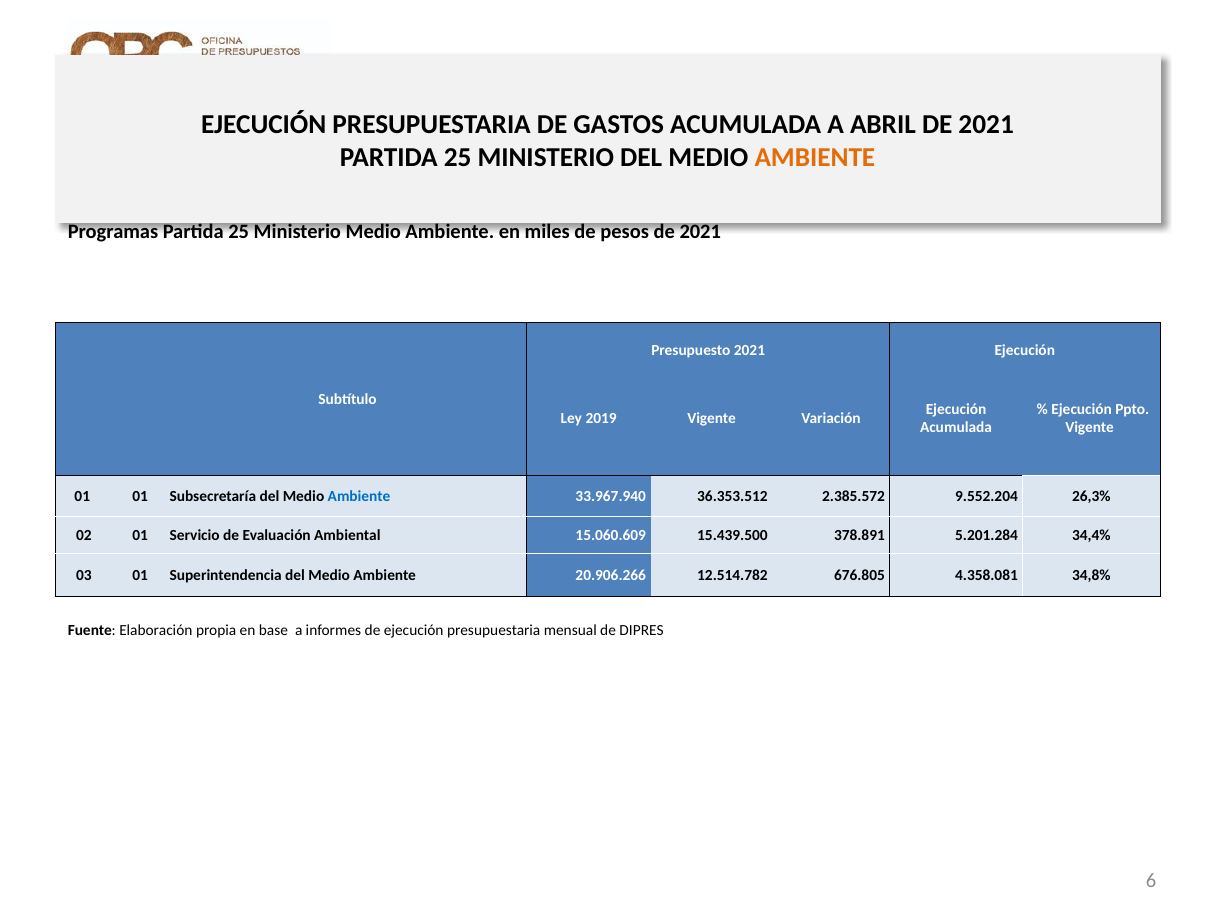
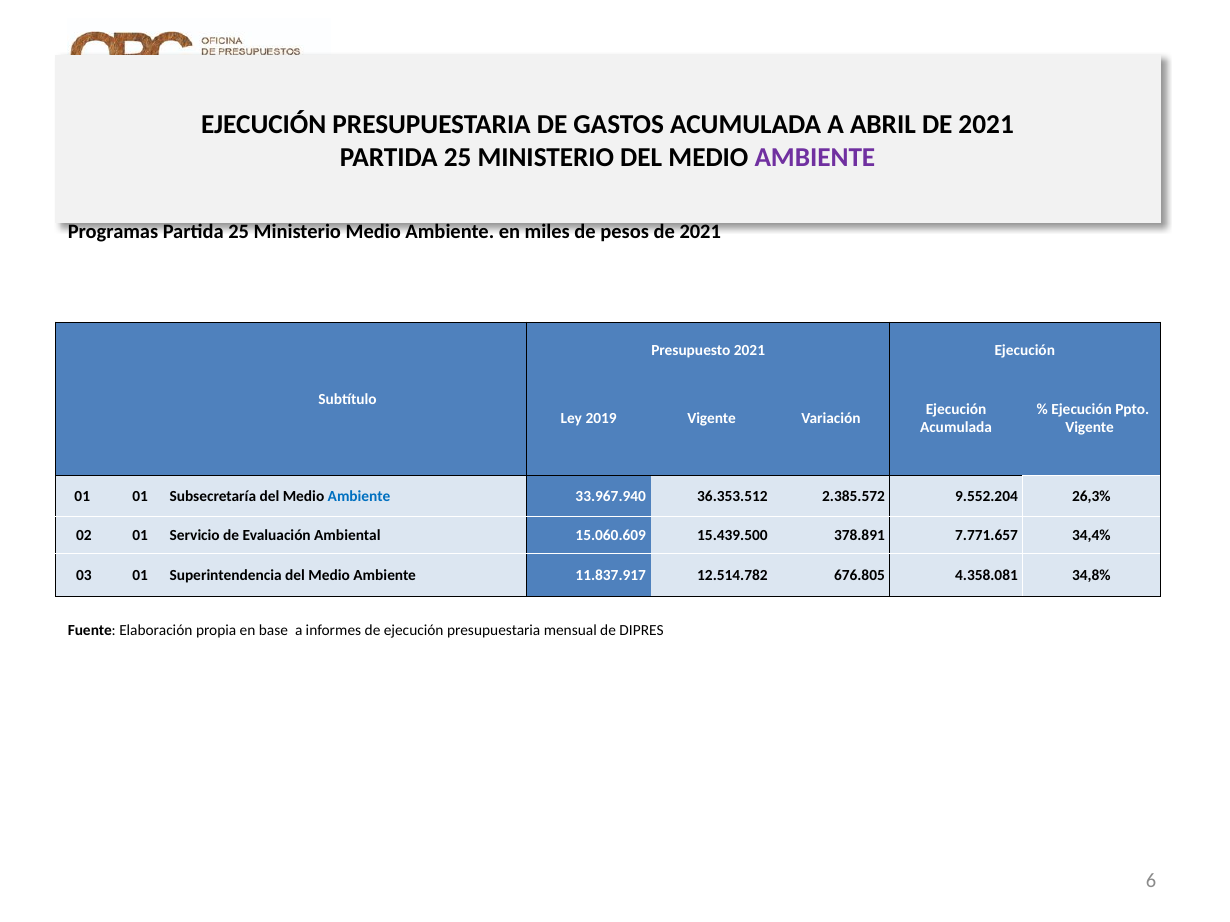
AMBIENTE at (815, 157) colour: orange -> purple
5.201.284: 5.201.284 -> 7.771.657
20.906.266: 20.906.266 -> 11.837.917
